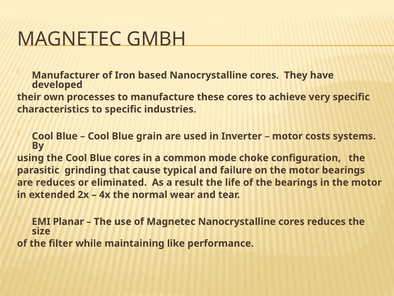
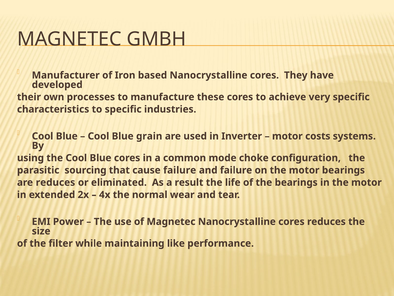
grinding: grinding -> sourcing
cause typical: typical -> failure
Planar: Planar -> Power
